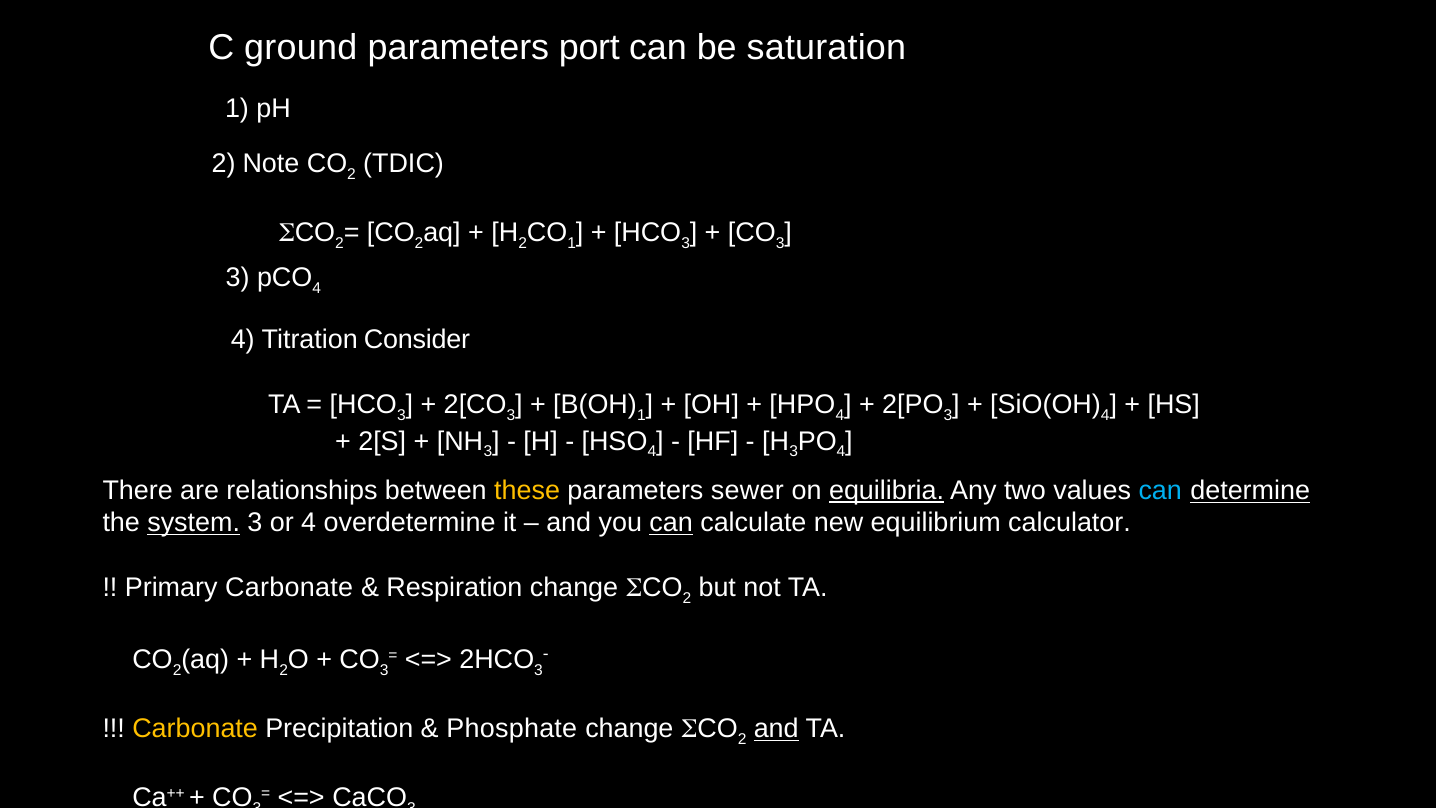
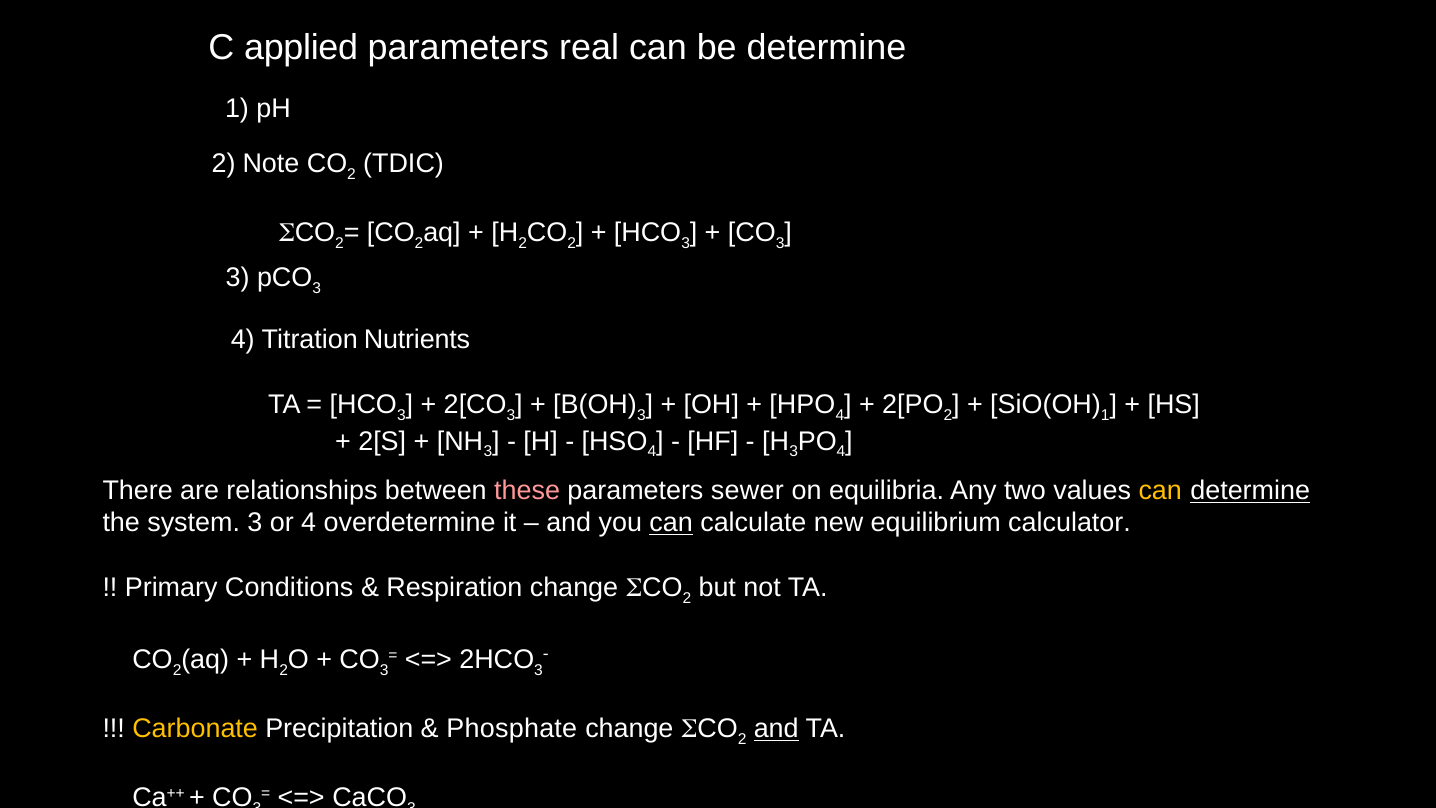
ground: ground -> applied
port: port -> real
be saturation: saturation -> determine
1 at (572, 243): 1 -> 2
4 at (317, 288): 4 -> 3
Consider: Consider -> Nutrients
1 at (641, 415): 1 -> 3
3 at (948, 415): 3 -> 2
4 at (1105, 415): 4 -> 1
these colour: yellow -> pink
equilibria underline: present -> none
can at (1160, 491) colour: light blue -> yellow
system underline: present -> none
Primary Carbonate: Carbonate -> Conditions
